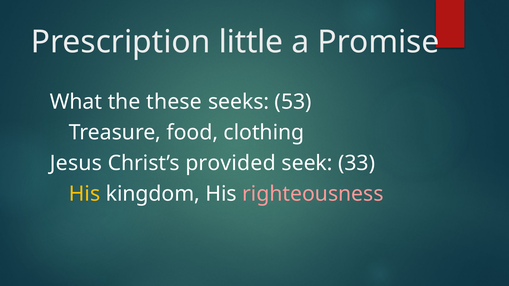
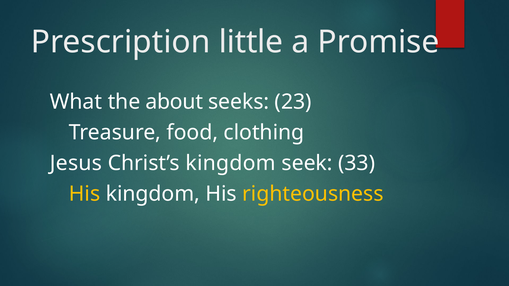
these: these -> about
53: 53 -> 23
Christ’s provided: provided -> kingdom
righteousness colour: pink -> yellow
